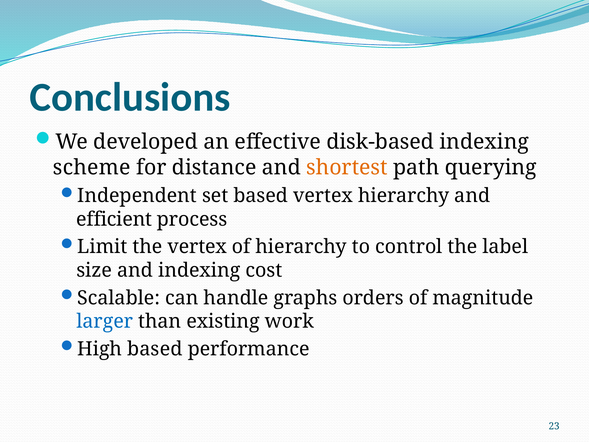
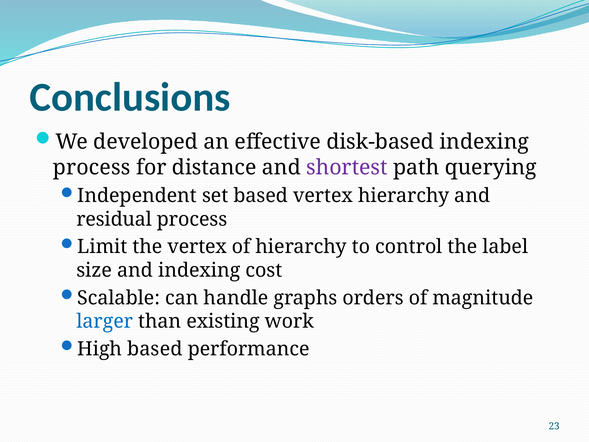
scheme at (92, 167): scheme -> process
shortest colour: orange -> purple
efficient: efficient -> residual
